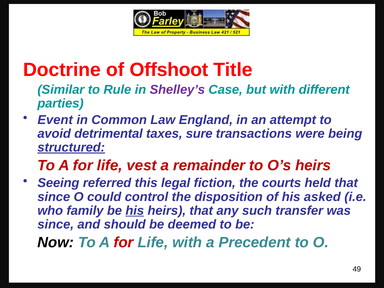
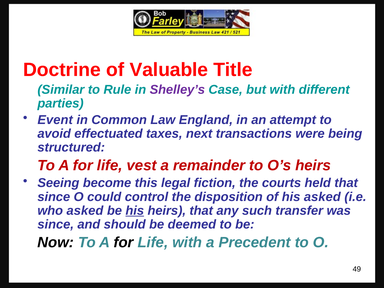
Offshoot: Offshoot -> Valuable
detrimental: detrimental -> effectuated
sure: sure -> next
structured underline: present -> none
referred: referred -> become
who family: family -> asked
for at (124, 242) colour: red -> black
